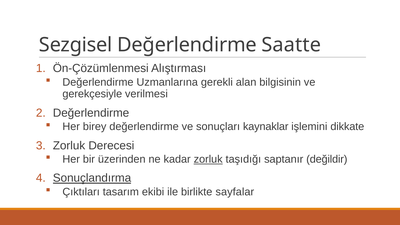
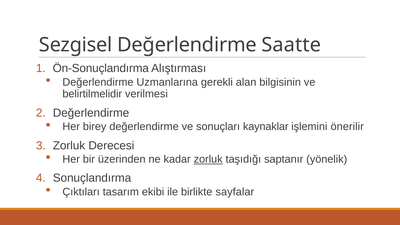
Ön-Çözümlenmesi: Ön-Çözümlenmesi -> Ön-Sonuçlandırma
gerekçesiyle: gerekçesiyle -> belirtilmelidir
dikkate: dikkate -> önerilir
değildir: değildir -> yönelik
Sonuçlandırma underline: present -> none
